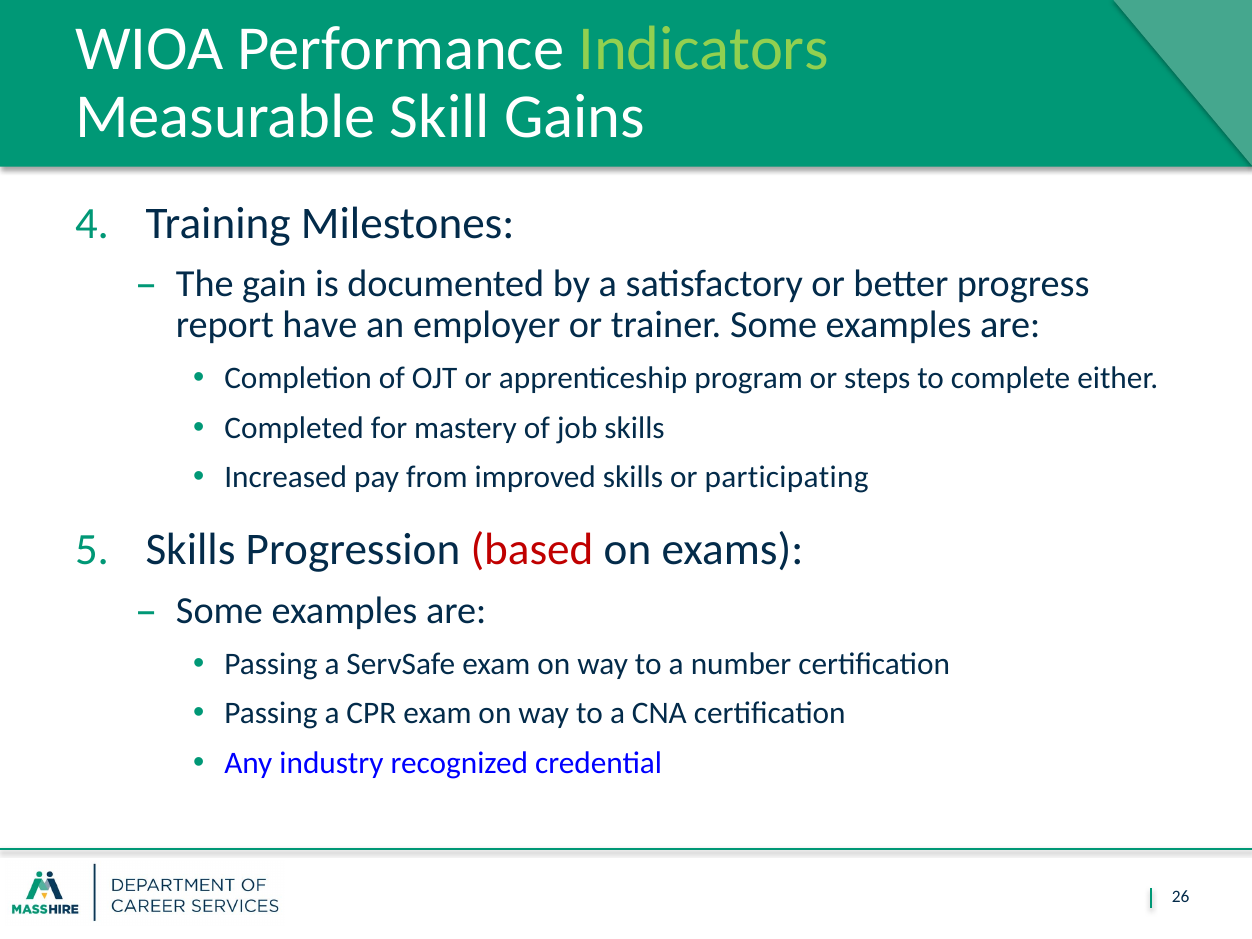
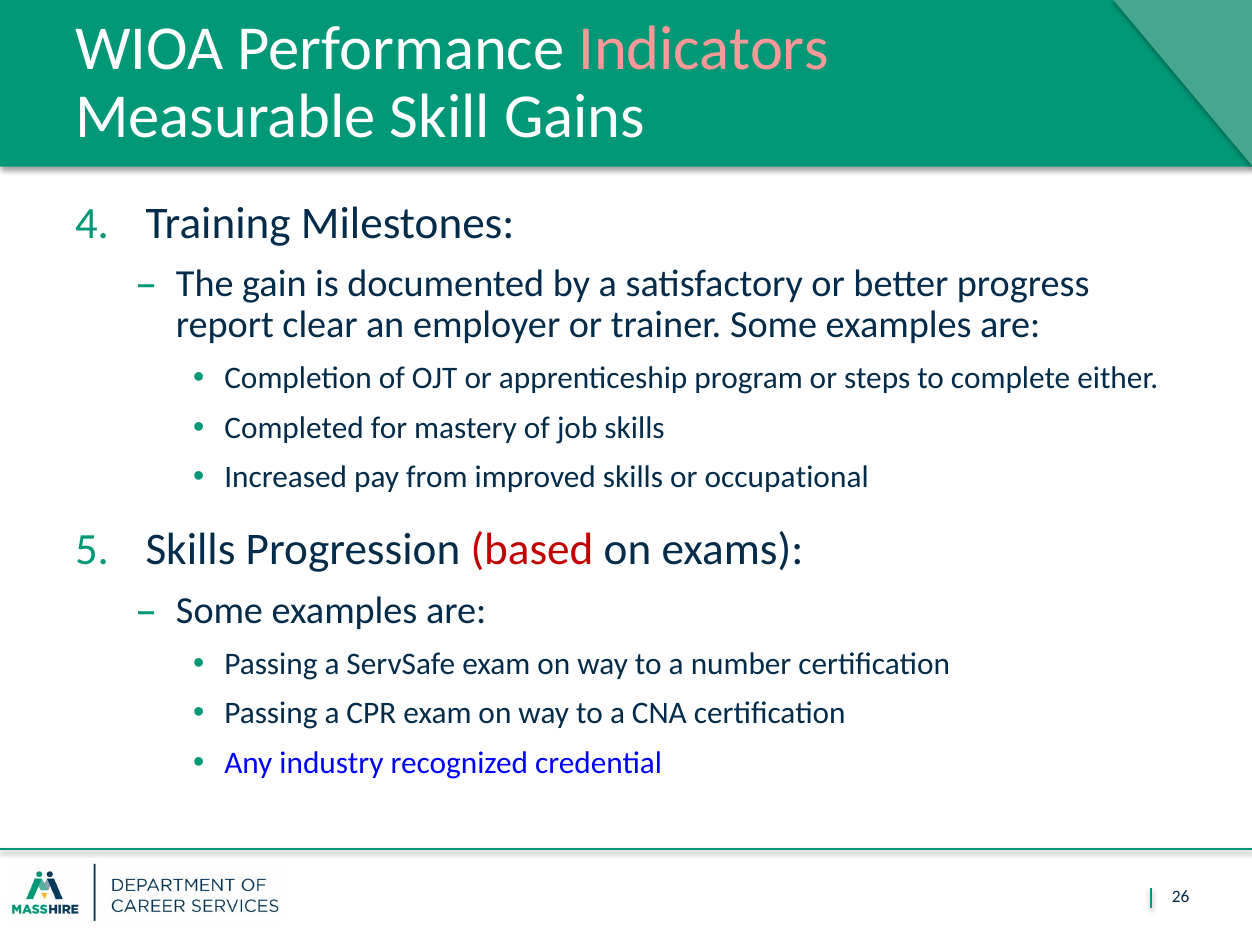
Indicators colour: light green -> pink
have: have -> clear
participating: participating -> occupational
